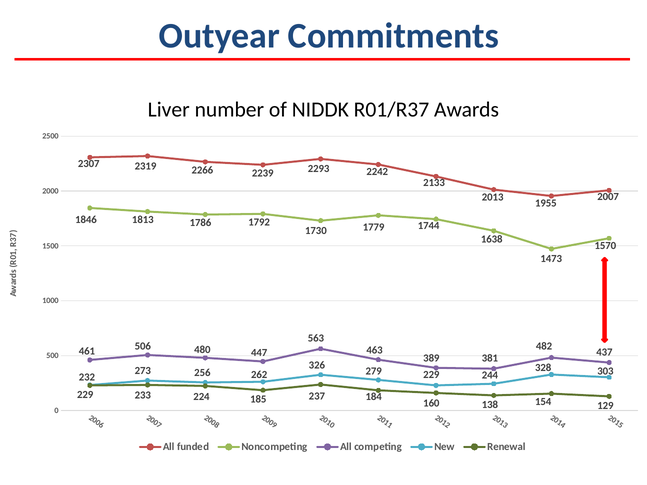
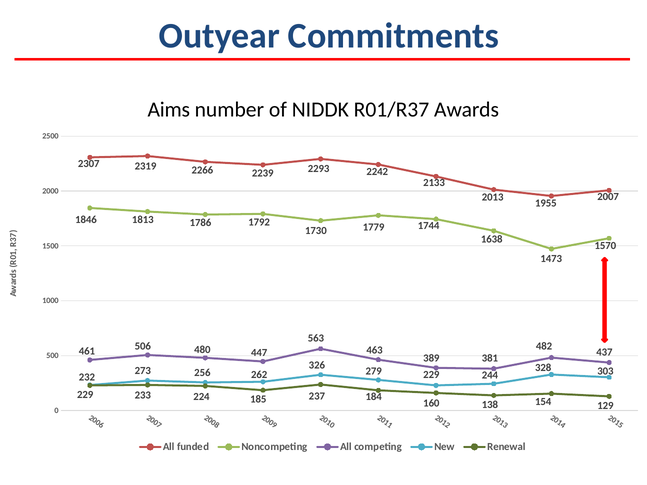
Liver: Liver -> Aims
